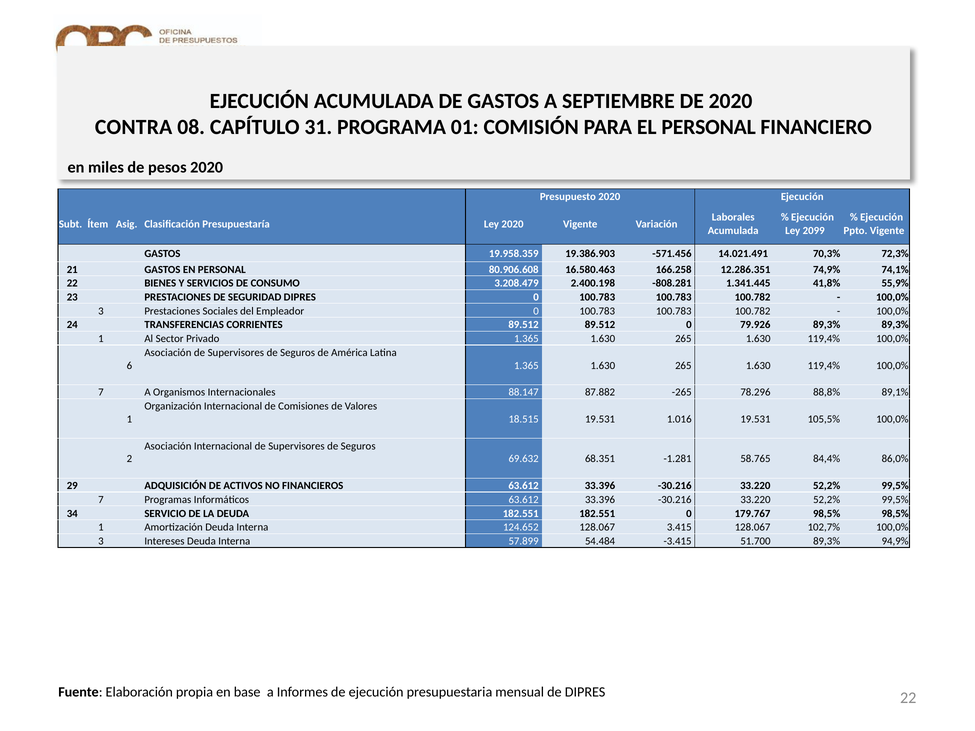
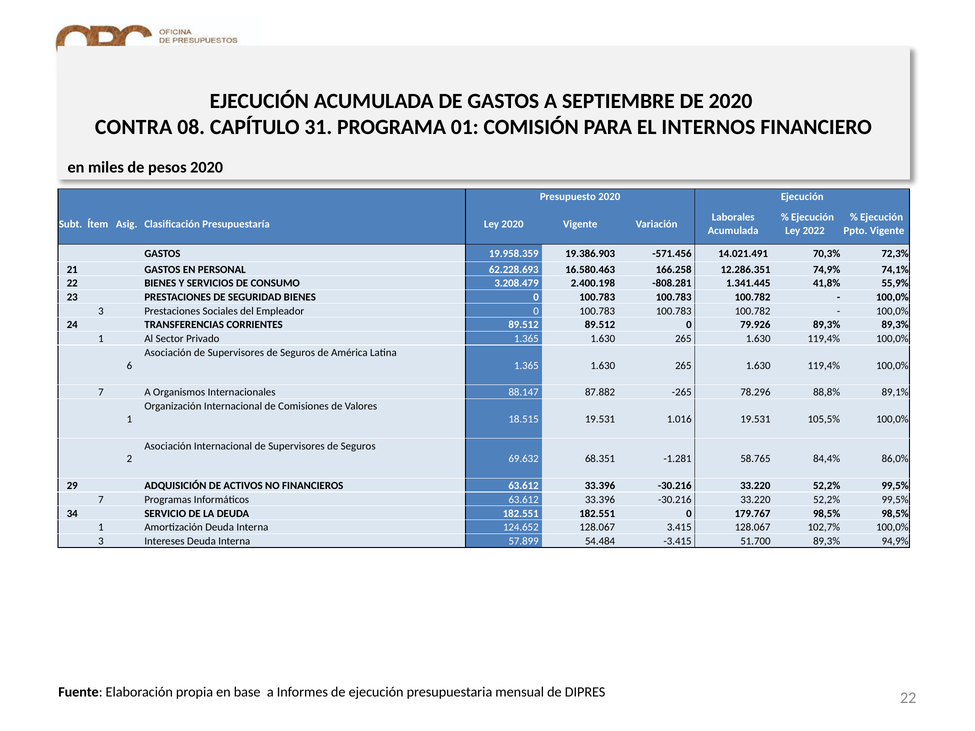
EL PERSONAL: PERSONAL -> INTERNOS
2099: 2099 -> 2022
80.906.608: 80.906.608 -> 62.228.693
SEGURIDAD DIPRES: DIPRES -> BIENES
